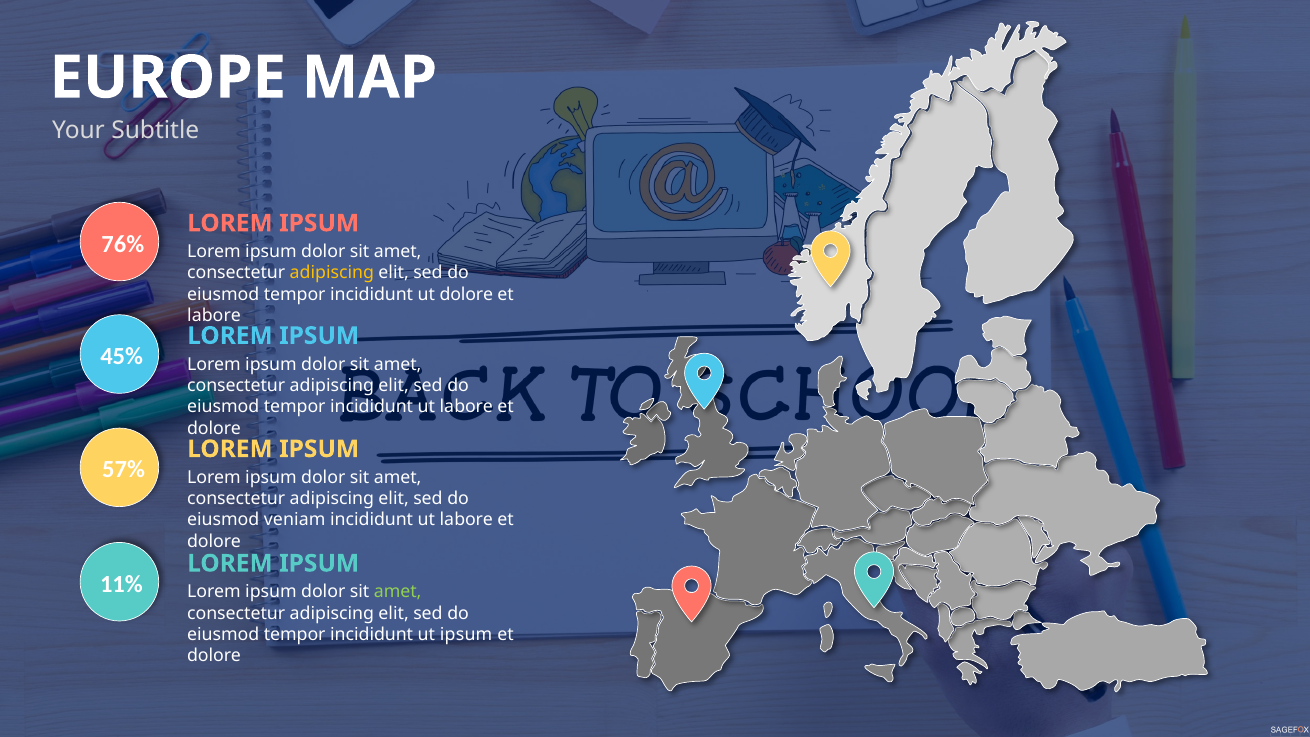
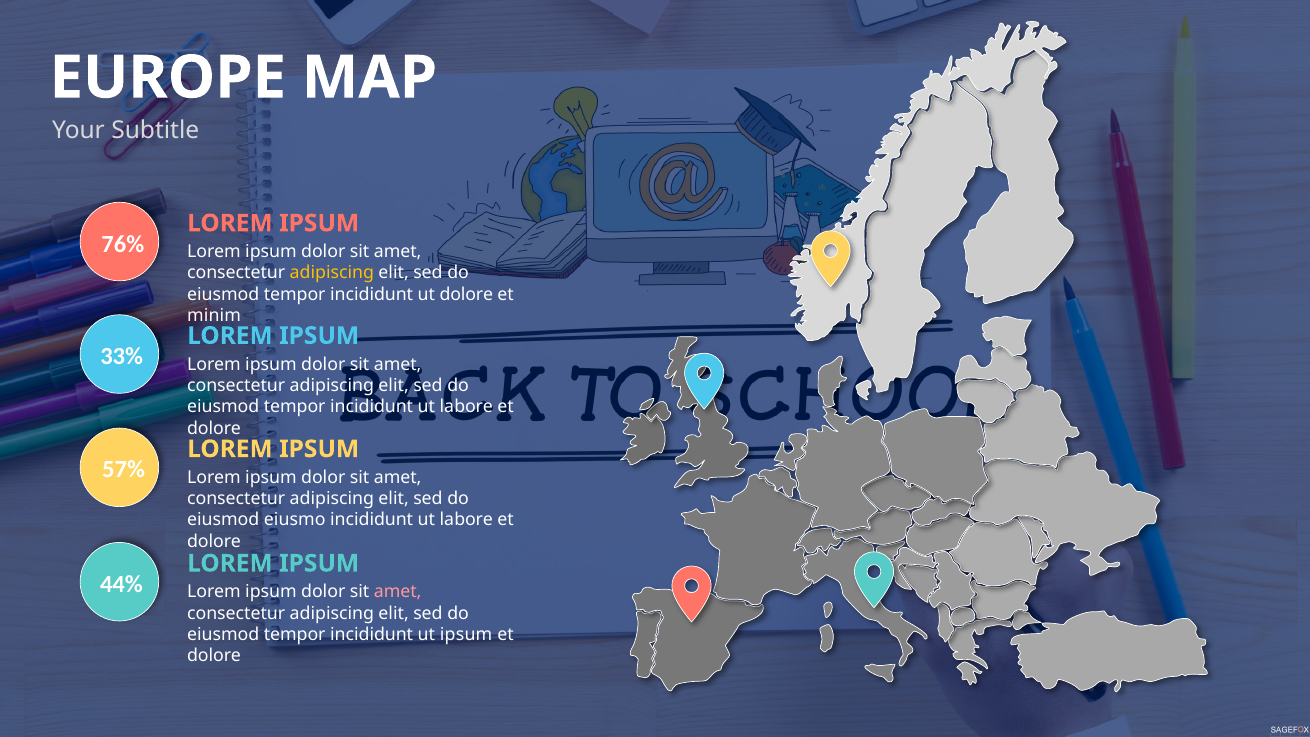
labore at (214, 316): labore -> minim
45%: 45% -> 33%
veniam: veniam -> eiusmo
11%: 11% -> 44%
amet at (398, 592) colour: light green -> pink
